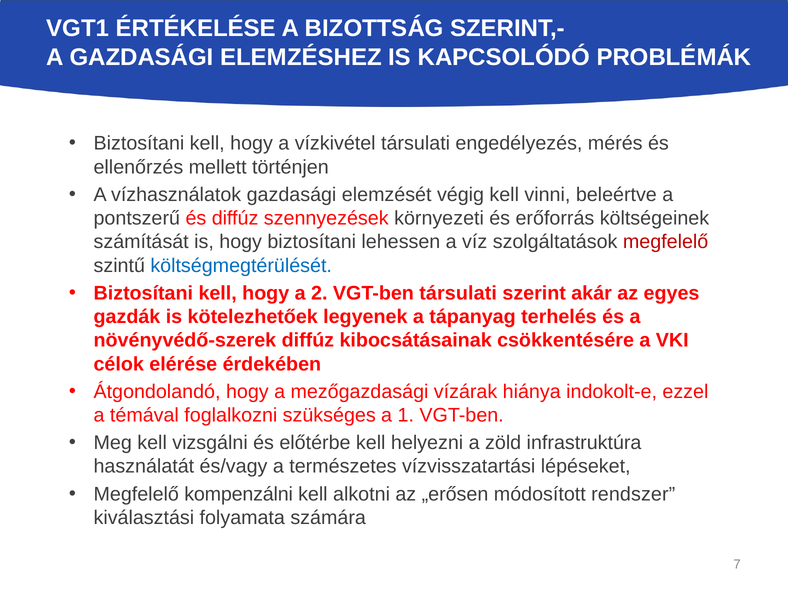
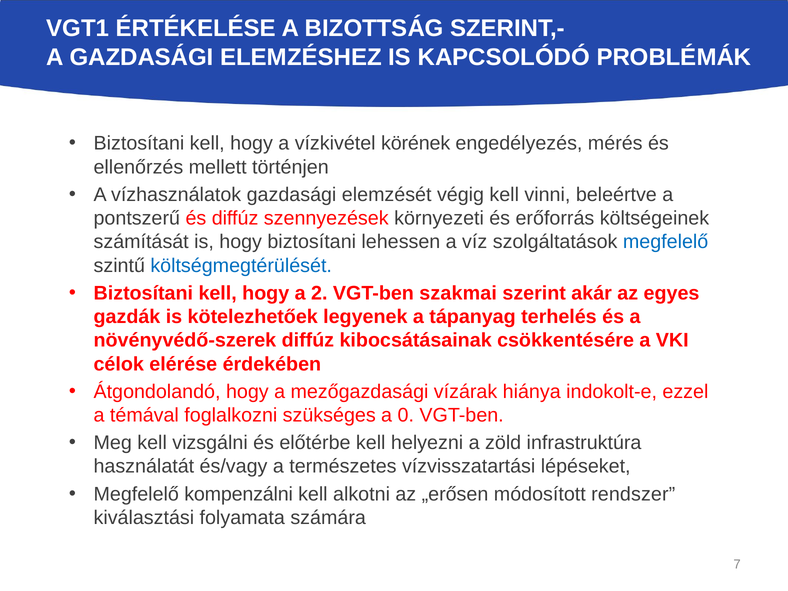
vízkivétel társulati: társulati -> körének
megfelelő at (666, 242) colour: red -> blue
VGT-ben társulati: társulati -> szakmai
1: 1 -> 0
